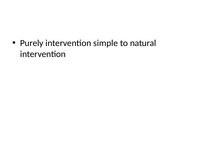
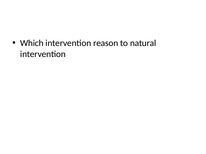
Purely: Purely -> Which
simple: simple -> reason
